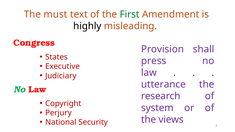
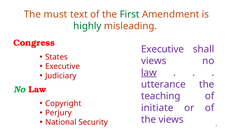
highly colour: black -> green
Provision at (162, 49): Provision -> Executive
press at (154, 61): press -> views
law at (149, 73) underline: none -> present
research: research -> teaching
system: system -> initiate
